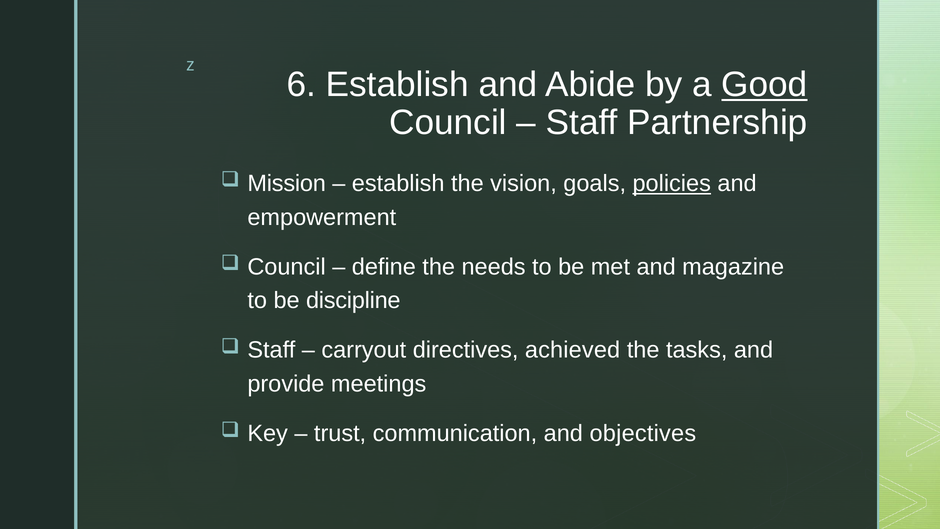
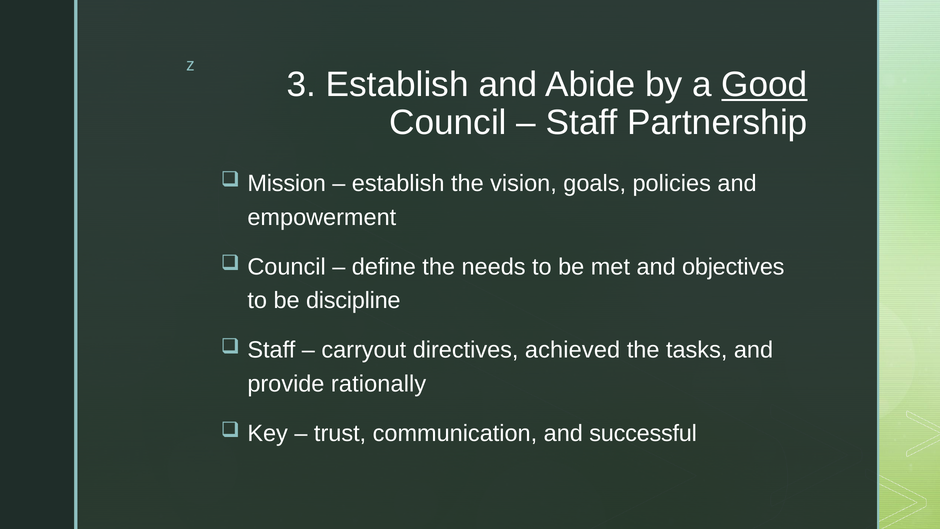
6: 6 -> 3
policies underline: present -> none
magazine: magazine -> objectives
meetings: meetings -> rationally
objectives: objectives -> successful
